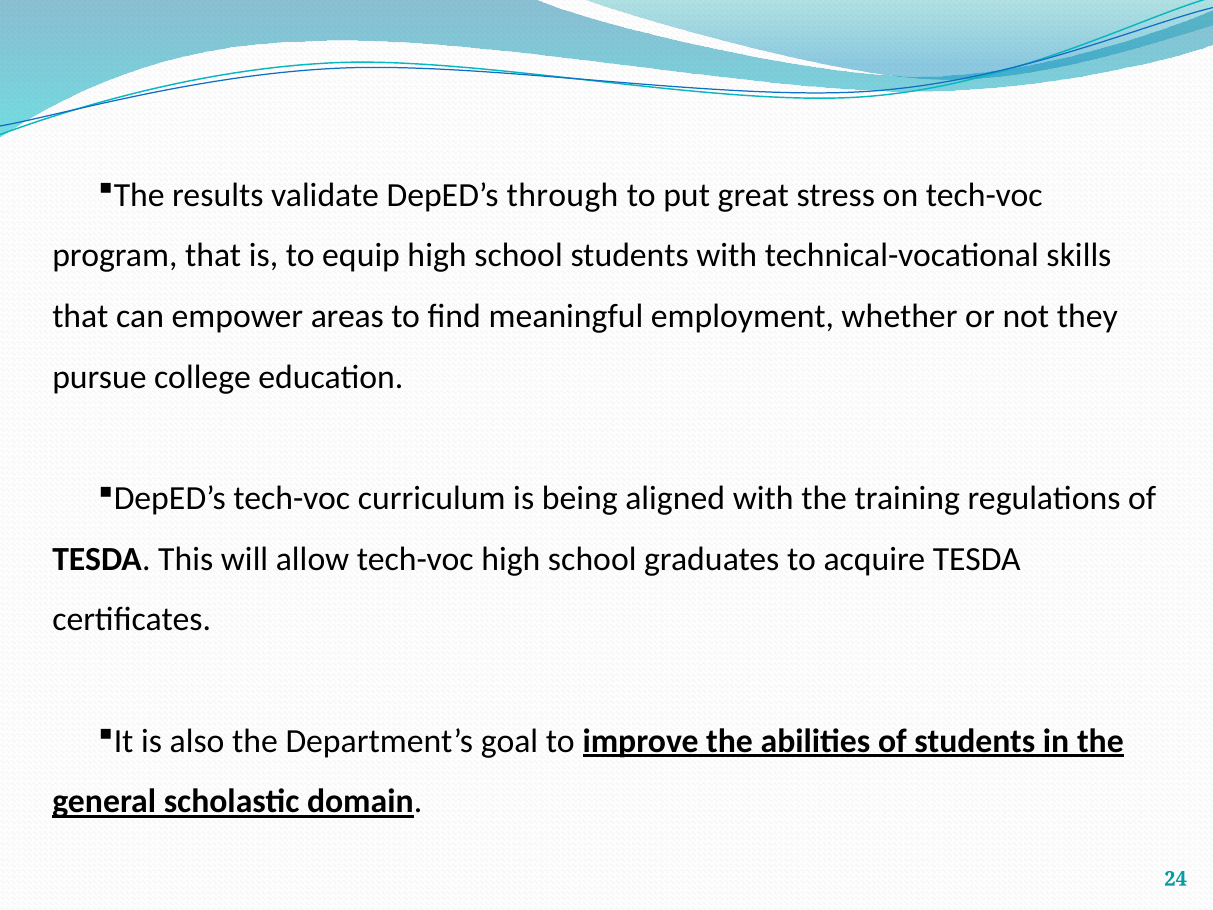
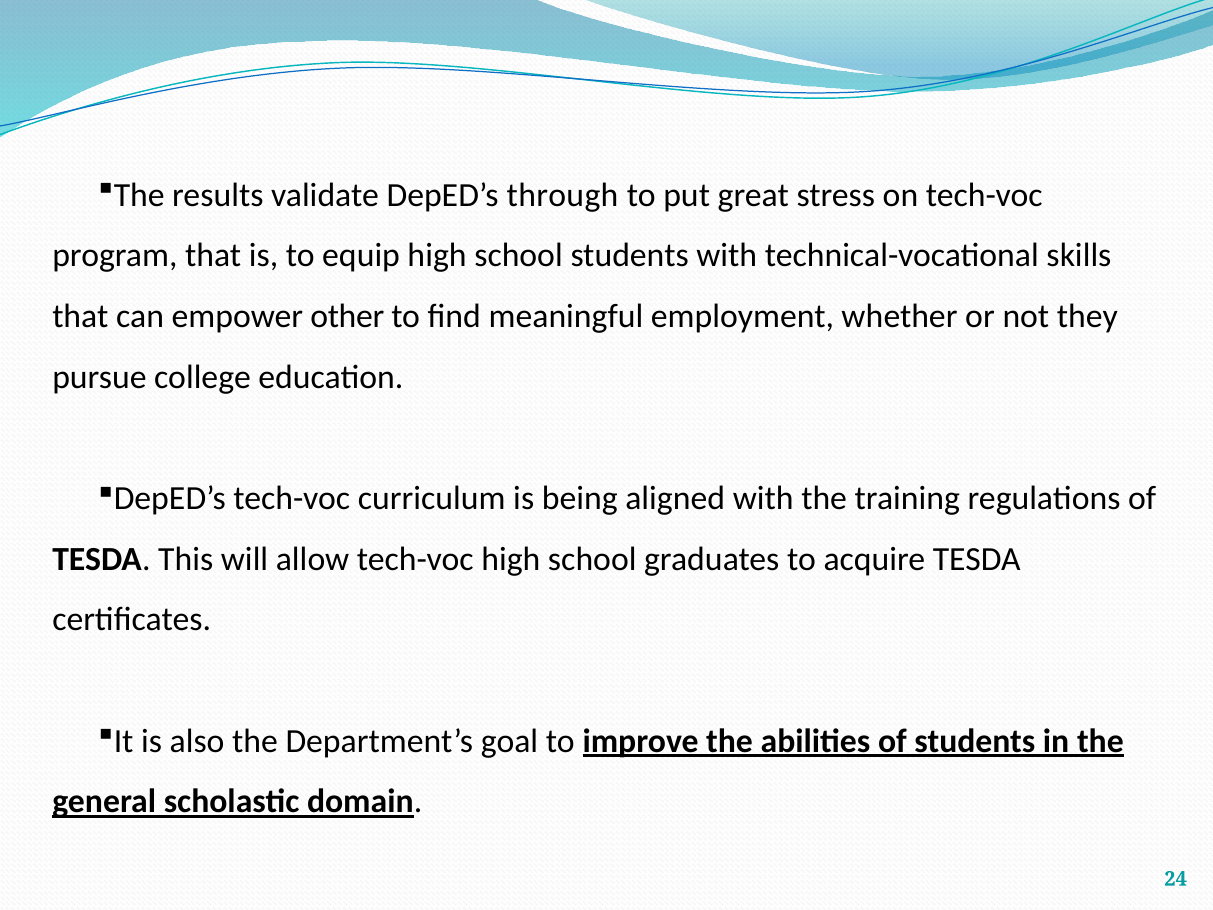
areas: areas -> other
